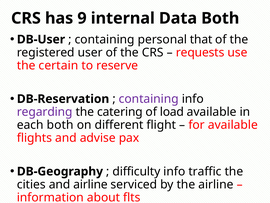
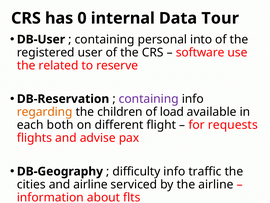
9: 9 -> 0
Data Both: Both -> Tour
that: that -> into
requests: requests -> software
certain: certain -> related
regarding colour: purple -> orange
catering: catering -> children
for available: available -> requests
